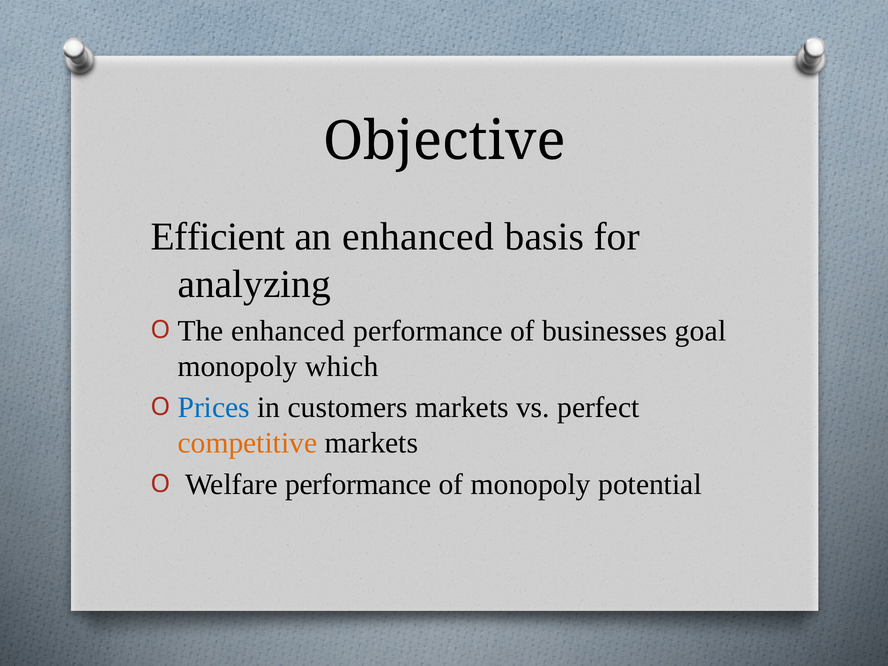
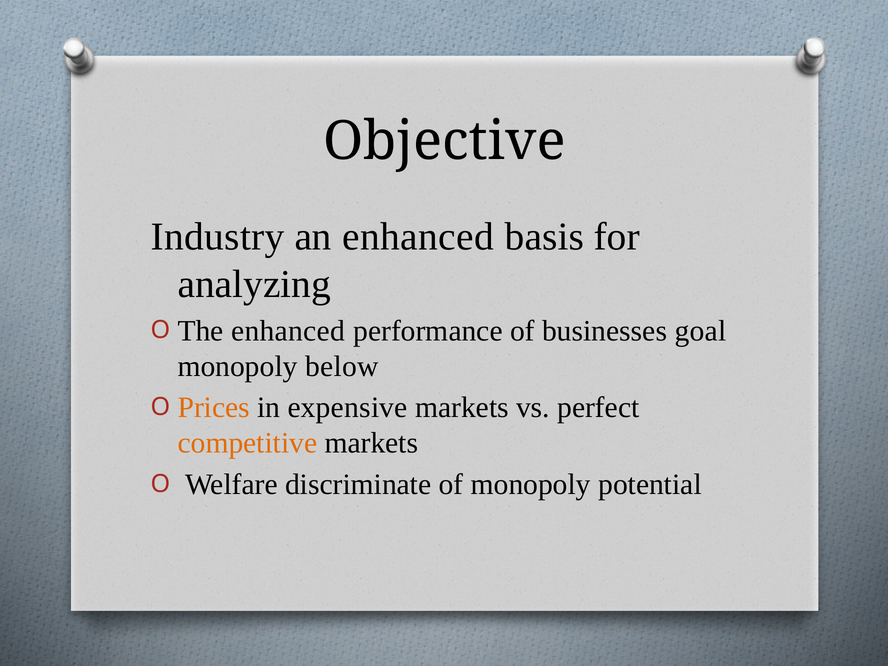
Efficient: Efficient -> Industry
which: which -> below
Prices colour: blue -> orange
customers: customers -> expensive
Welfare performance: performance -> discriminate
